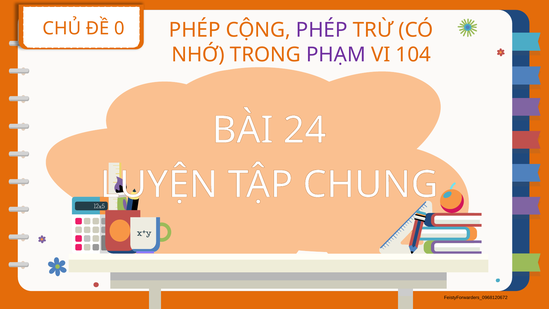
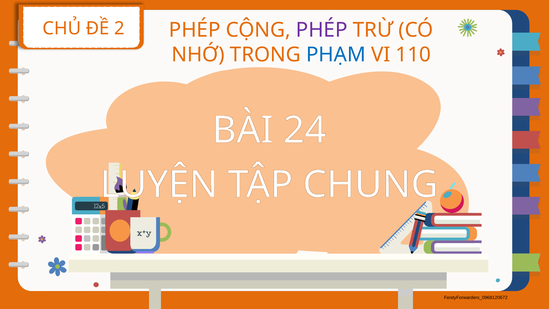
0: 0 -> 2
PHẠM colour: purple -> blue
104: 104 -> 110
